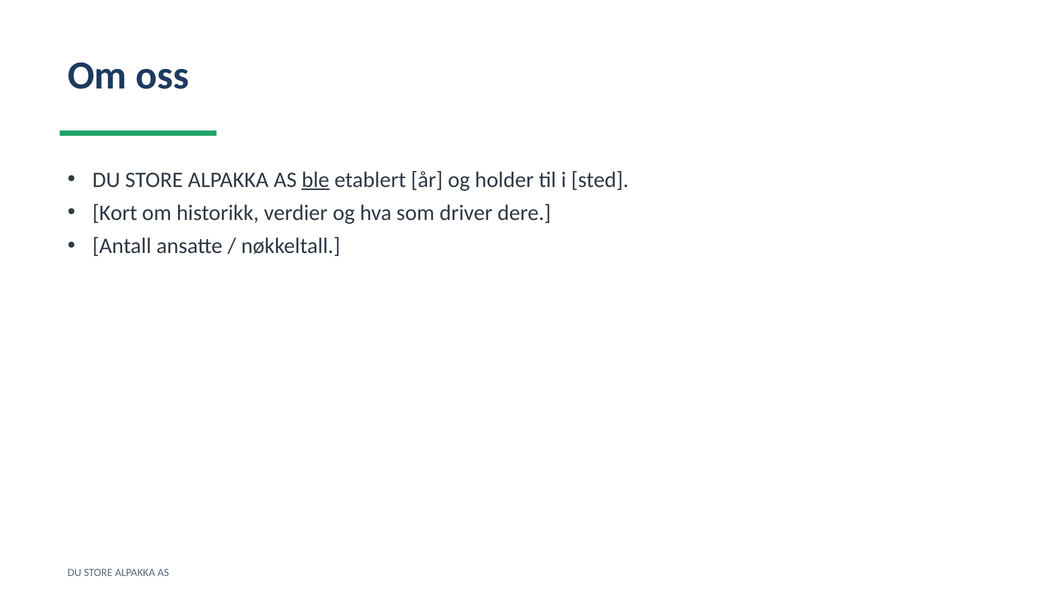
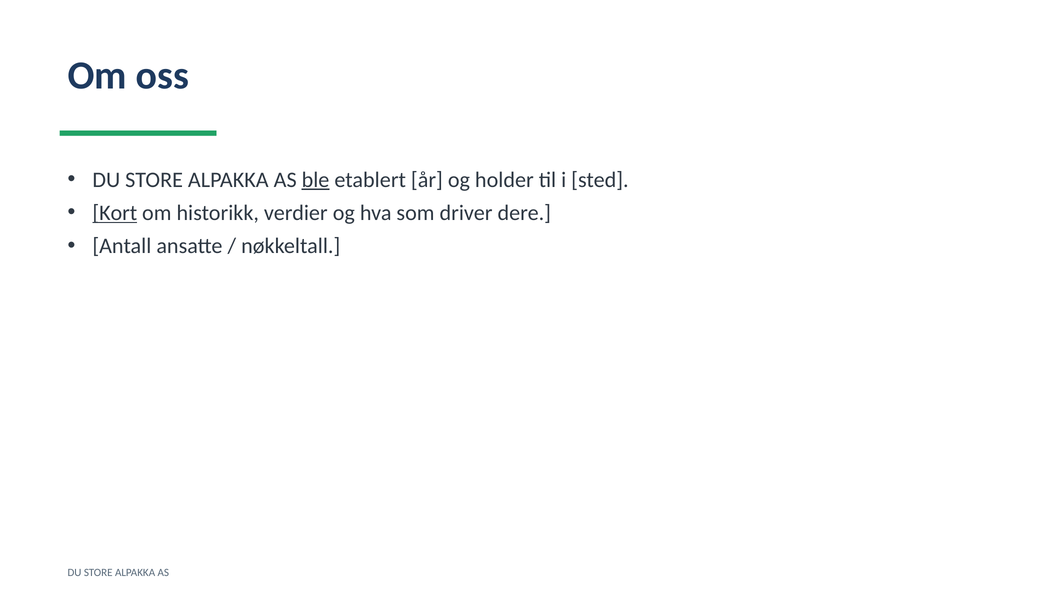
Kort underline: none -> present
